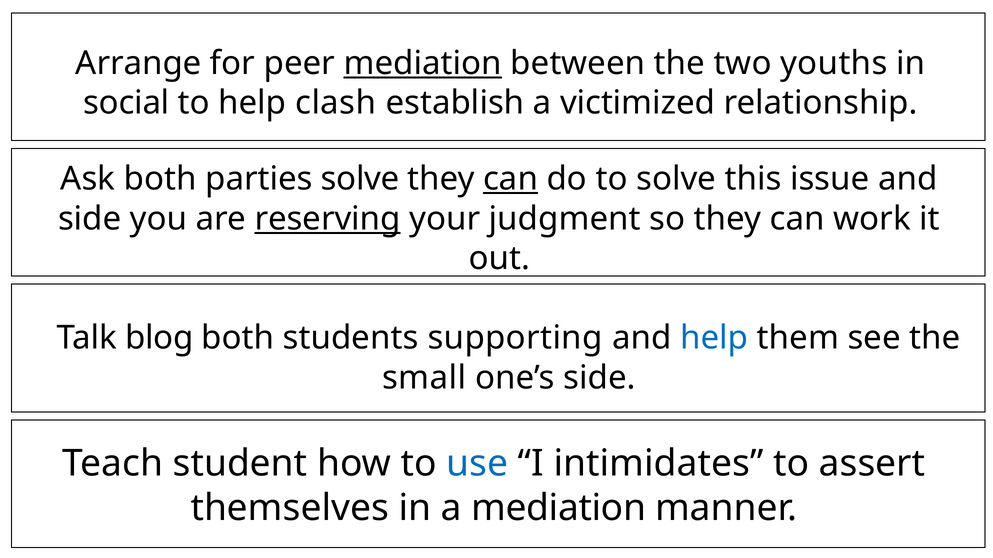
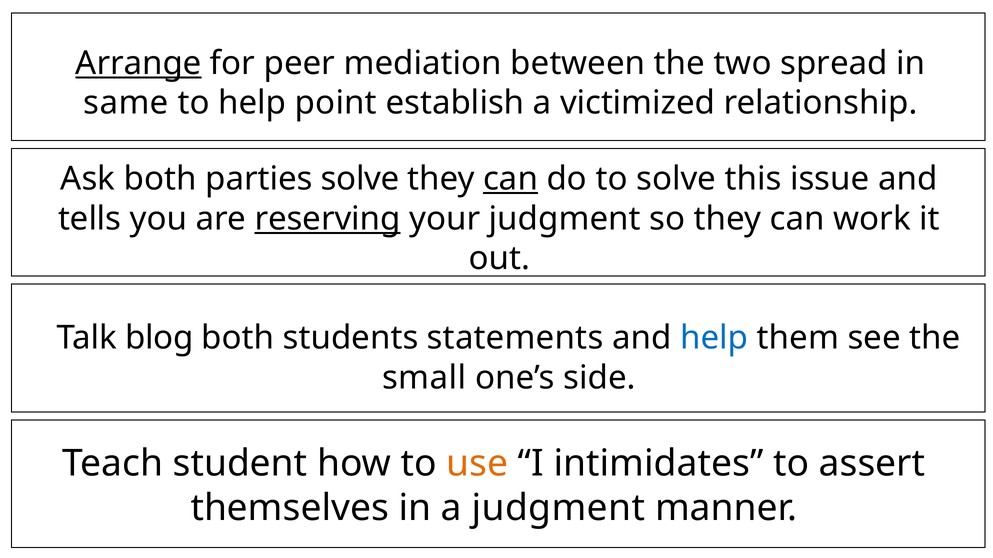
Arrange underline: none -> present
mediation at (423, 63) underline: present -> none
youths: youths -> spread
social: social -> same
clash: clash -> point
side at (90, 219): side -> tells
supporting: supporting -> statements
use colour: blue -> orange
a mediation: mediation -> judgment
